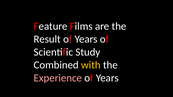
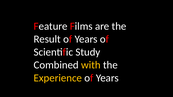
Experience colour: pink -> yellow
